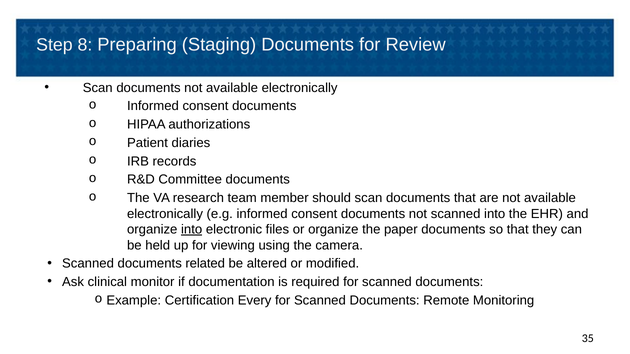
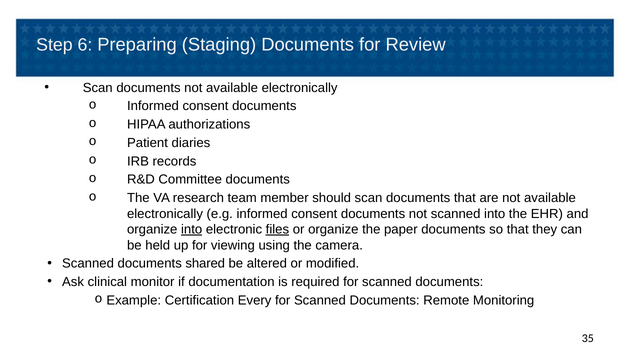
8: 8 -> 6
files underline: none -> present
related: related -> shared
